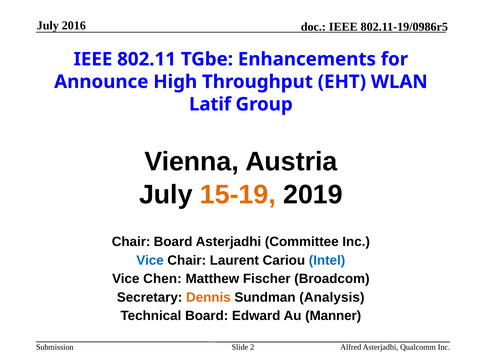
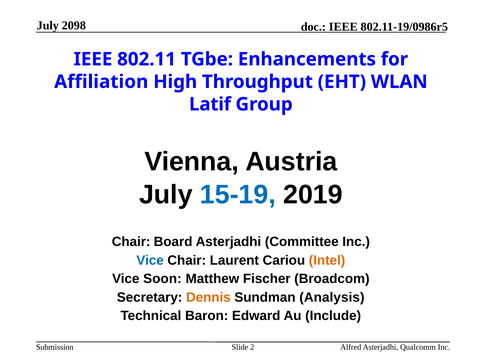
2016: 2016 -> 2098
Announce: Announce -> Affiliation
15-19 colour: orange -> blue
Intel colour: blue -> orange
Chen: Chen -> Soon
Technical Board: Board -> Baron
Manner: Manner -> Include
